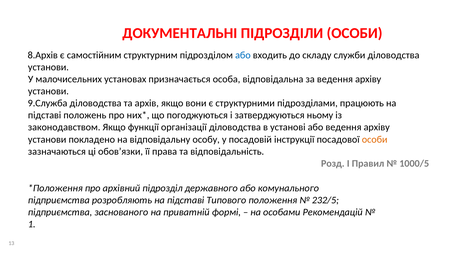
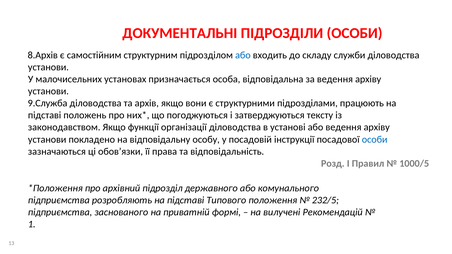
ньому: ньому -> тексту
особи at (375, 139) colour: orange -> blue
особами: особами -> вилучені
